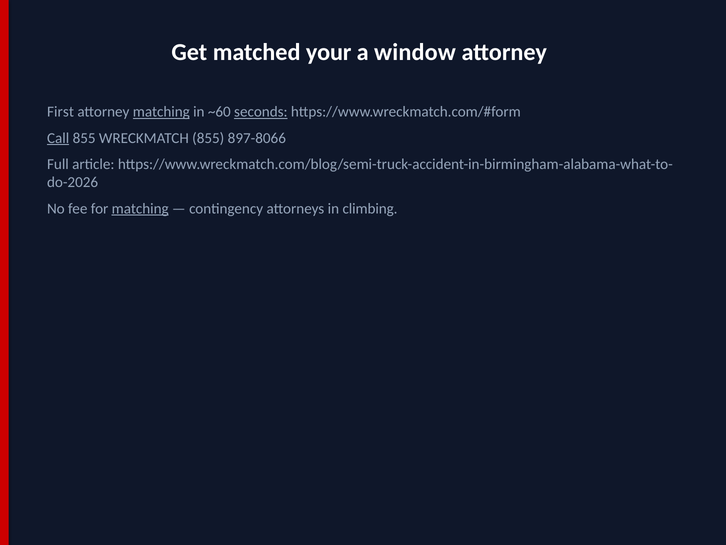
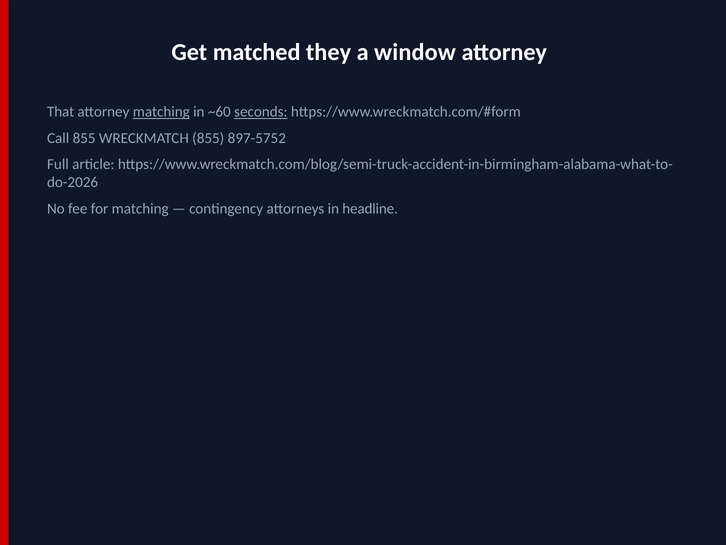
your: your -> they
First: First -> That
Call underline: present -> none
897-8066: 897-8066 -> 897-5752
matching at (140, 208) underline: present -> none
climbing: climbing -> headline
